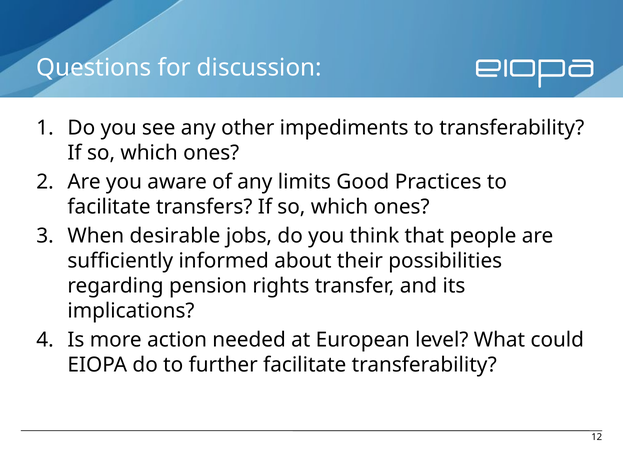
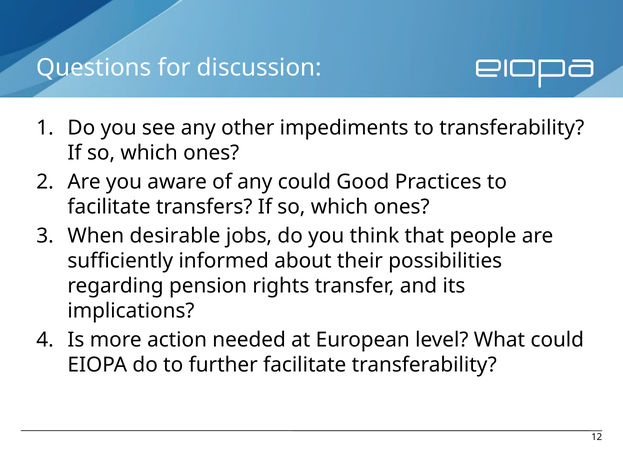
any limits: limits -> could
